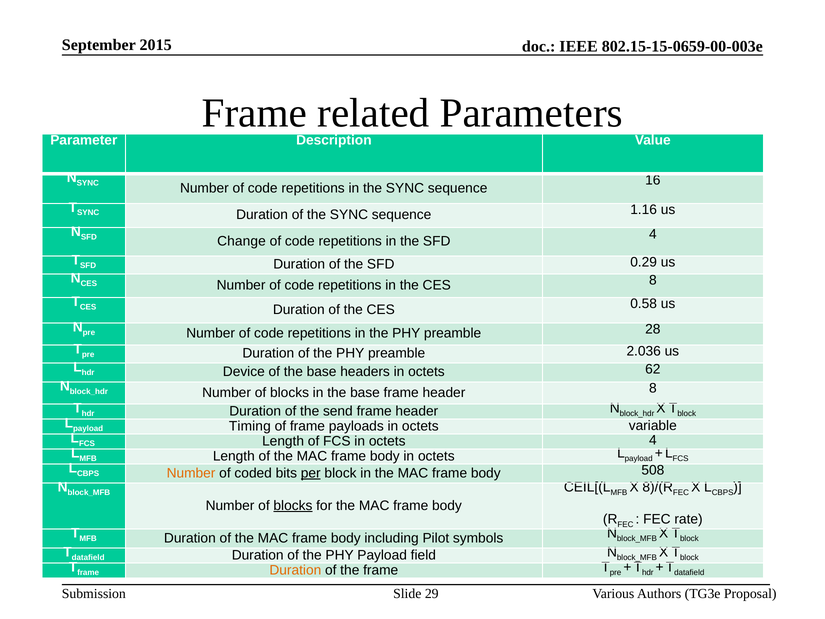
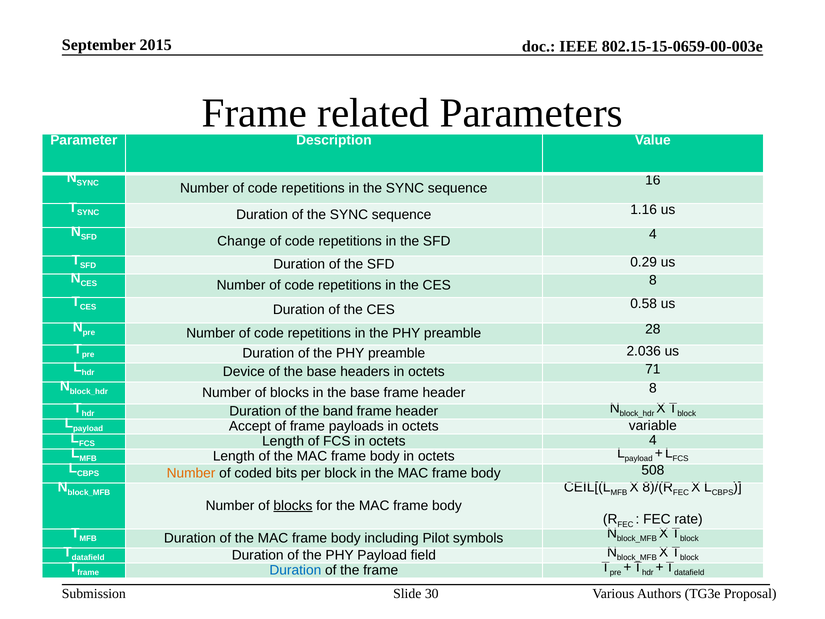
62: 62 -> 71
send: send -> band
Timing: Timing -> Accept
per underline: present -> none
Duration at (295, 570) colour: orange -> blue
29: 29 -> 30
